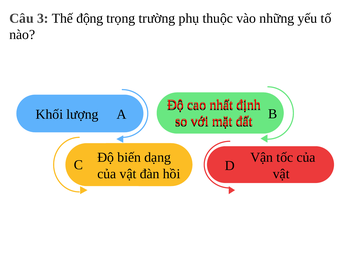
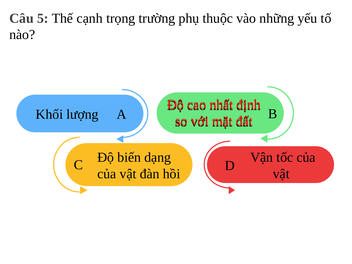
3: 3 -> 5
động: động -> cạnh
